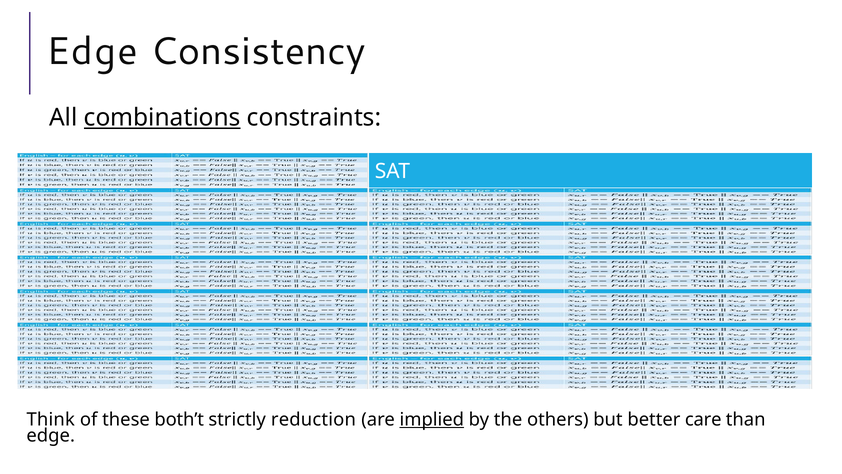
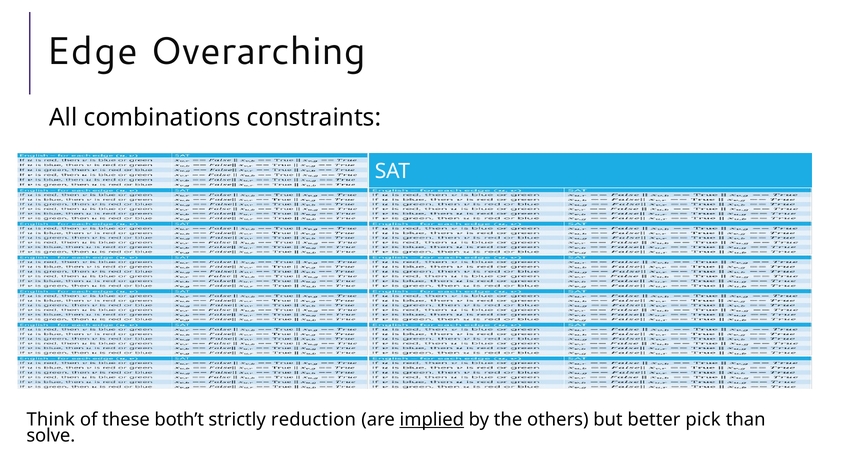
Consistency: Consistency -> Overarching
combinations underline: present -> none
care: care -> pick
edge at (51, 435): edge -> solve
